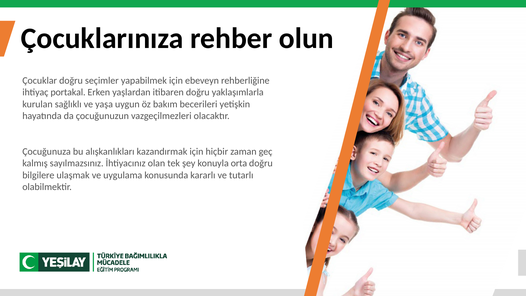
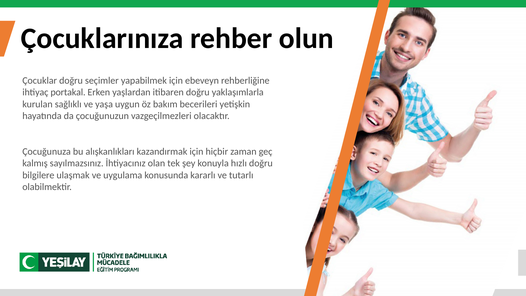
orta: orta -> hızlı
